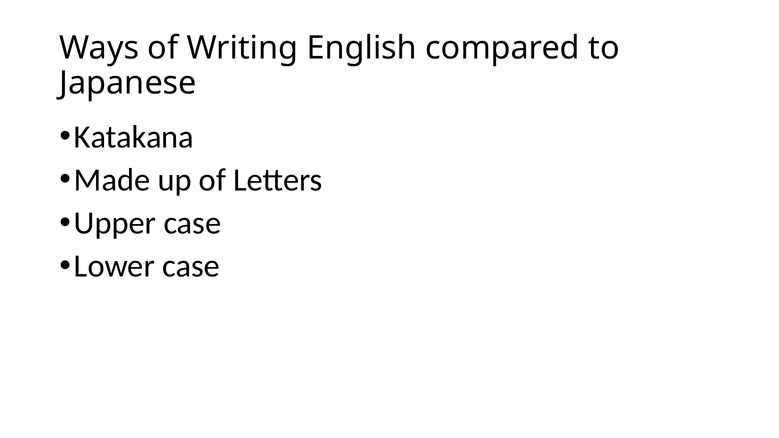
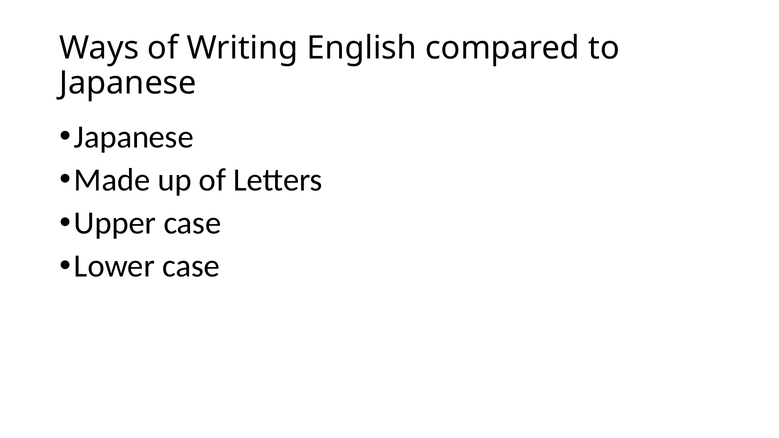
Katakana at (134, 137): Katakana -> Japanese
